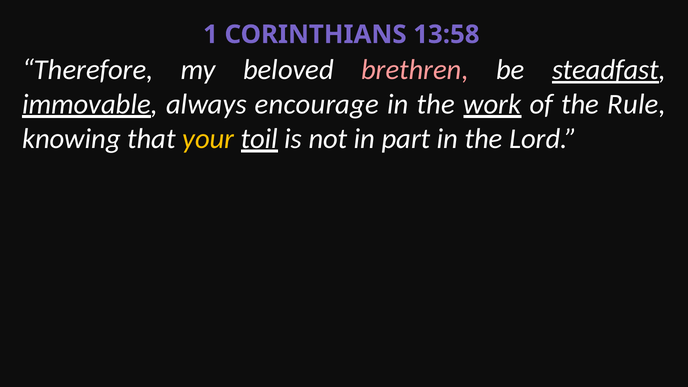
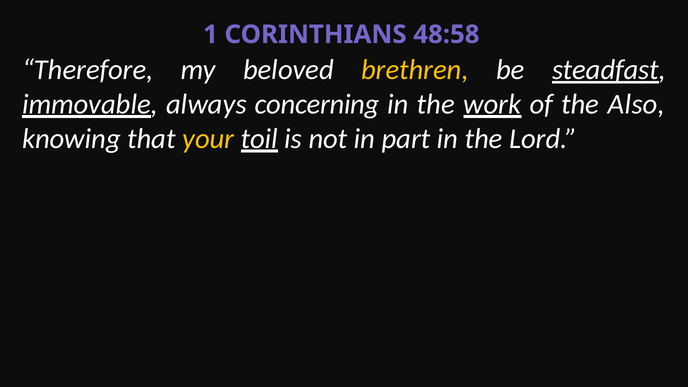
13:58: 13:58 -> 48:58
brethren colour: pink -> yellow
encourage: encourage -> concerning
Rule: Rule -> Also
